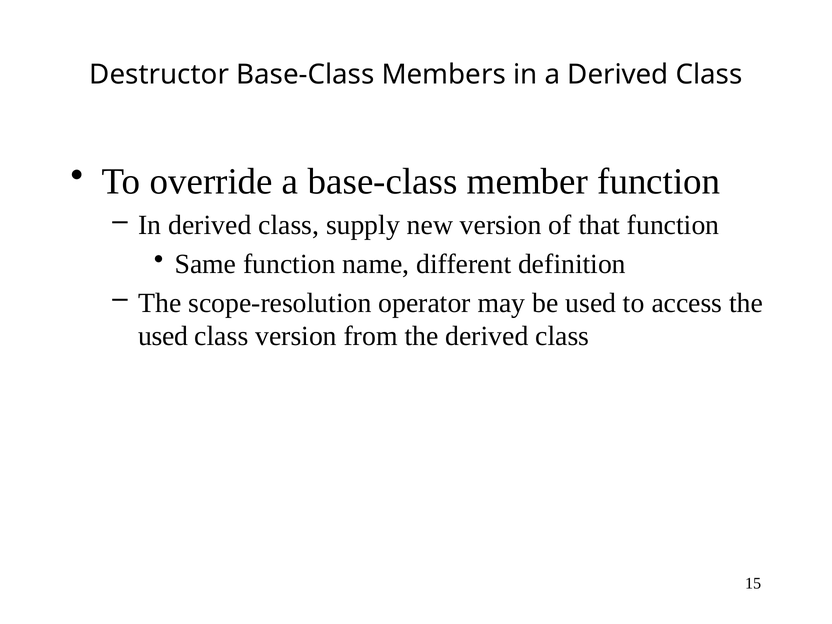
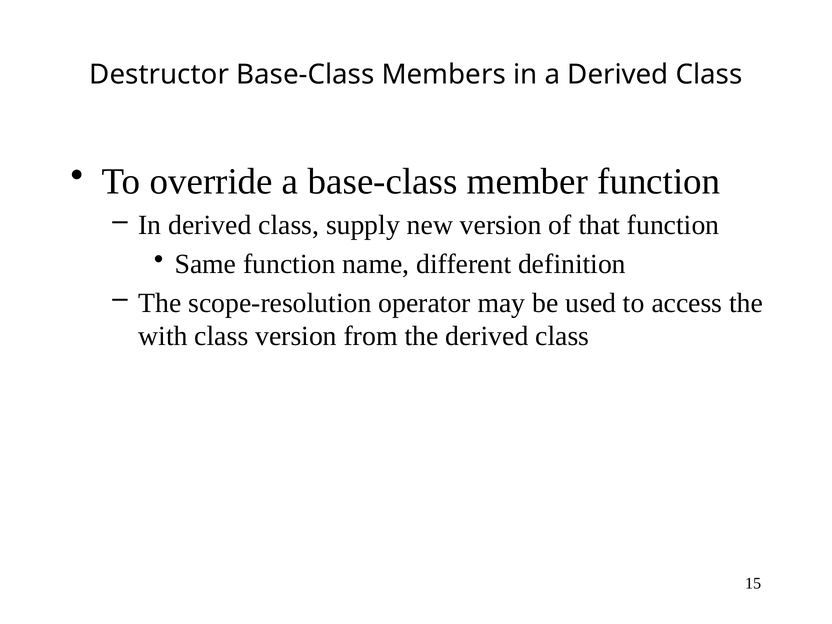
used at (163, 336): used -> with
